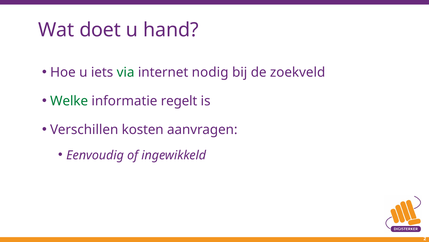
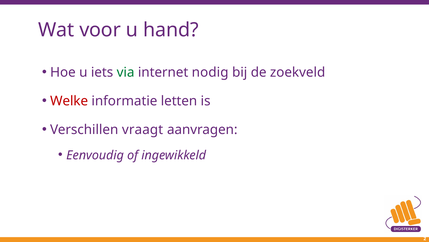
doet: doet -> voor
Welke colour: green -> red
regelt: regelt -> letten
kosten: kosten -> vraagt
